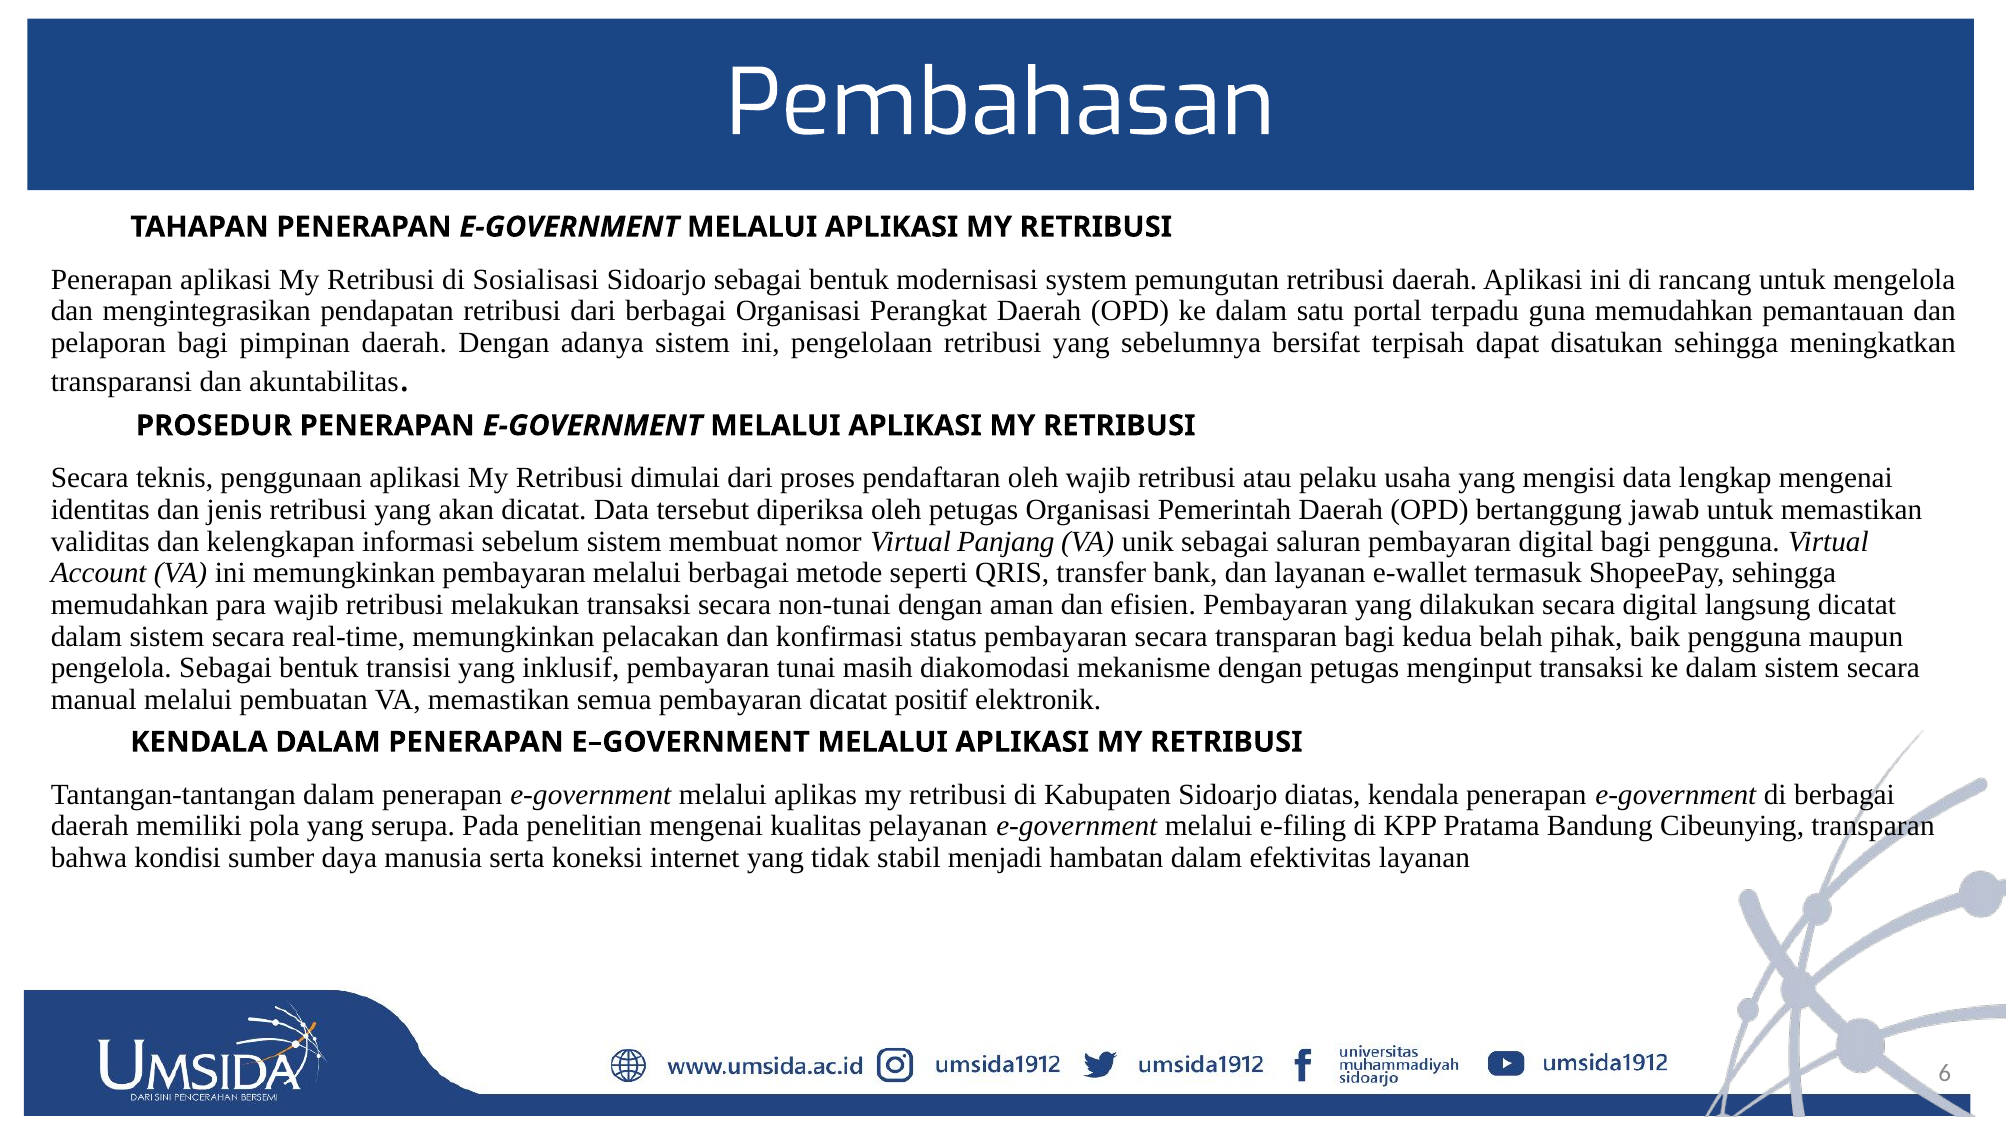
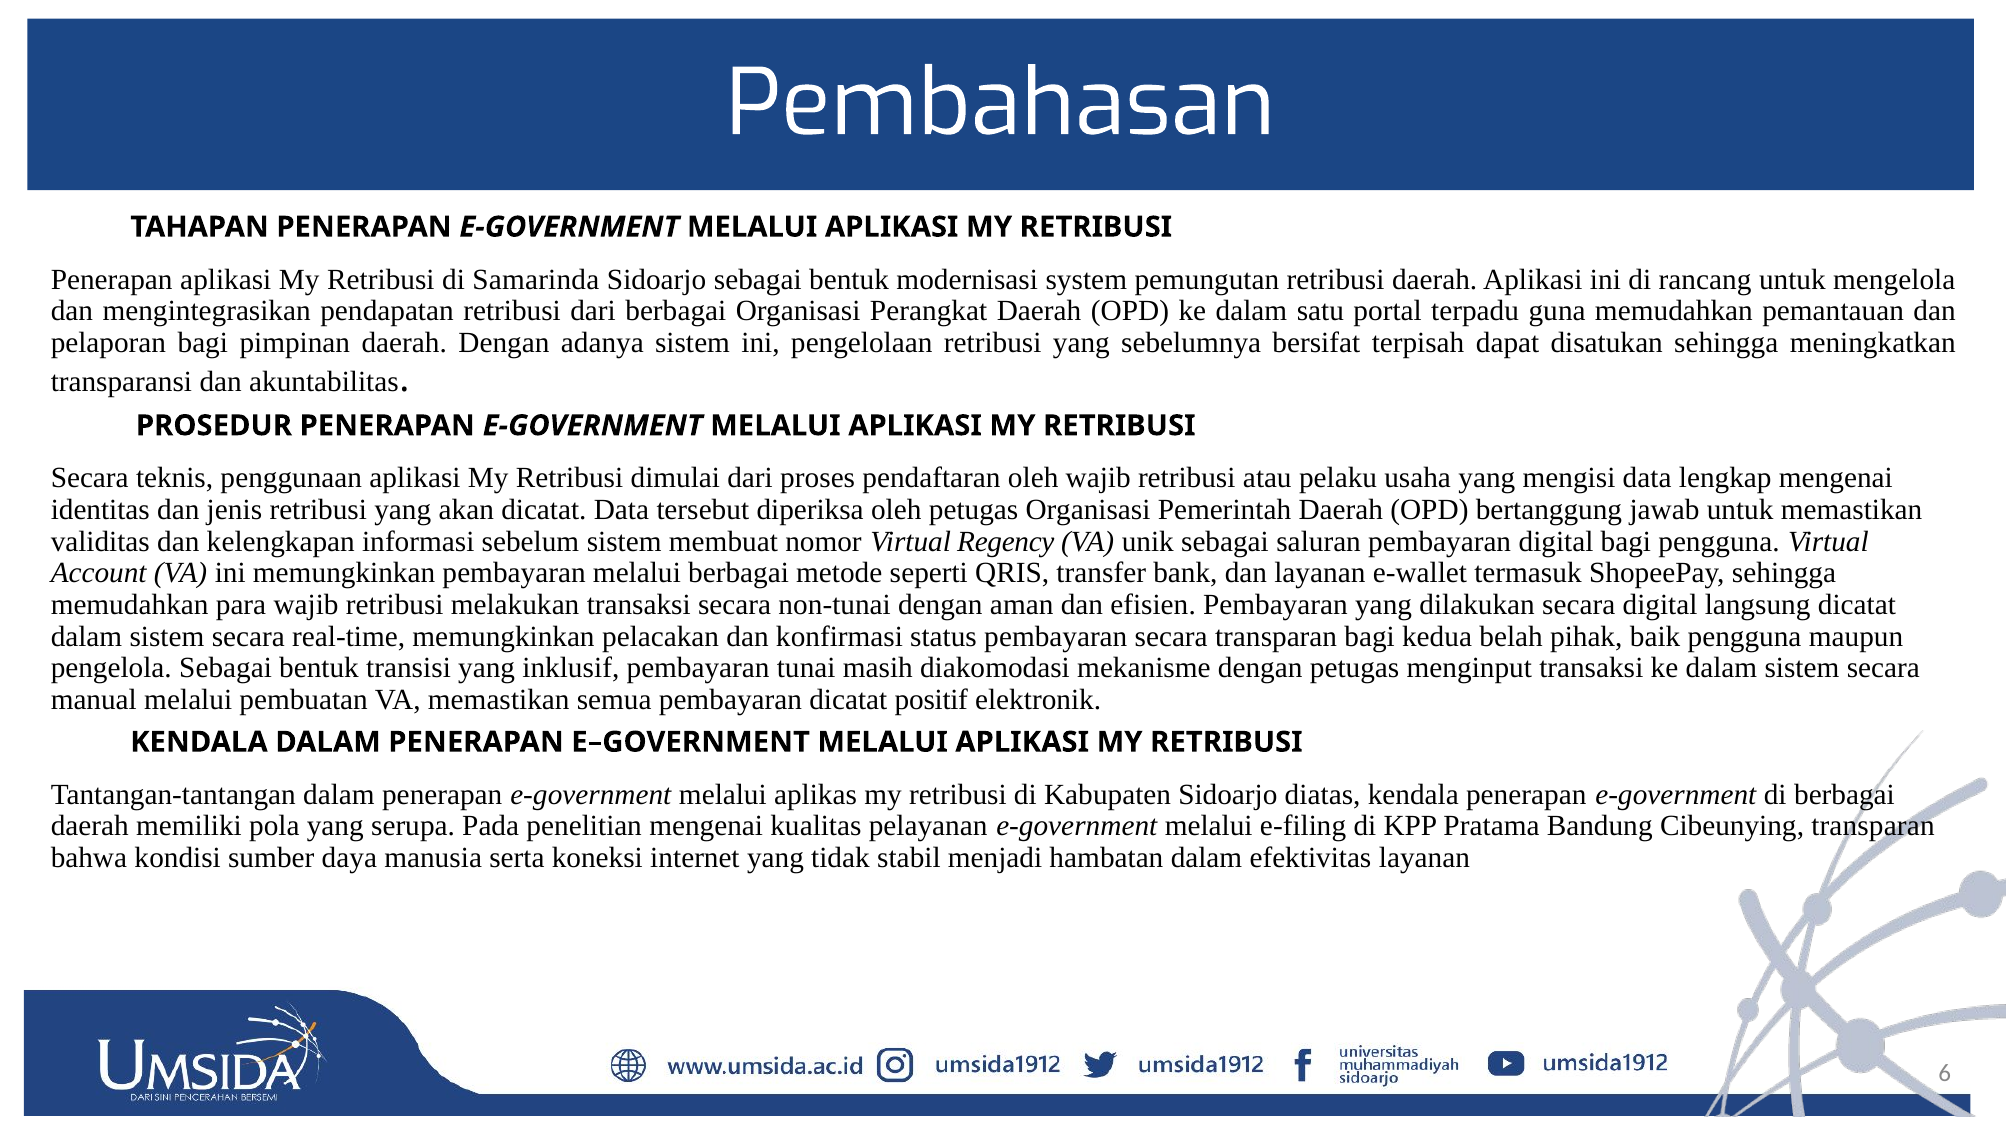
Sosialisasi: Sosialisasi -> Samarinda
Panjang: Panjang -> Regency
